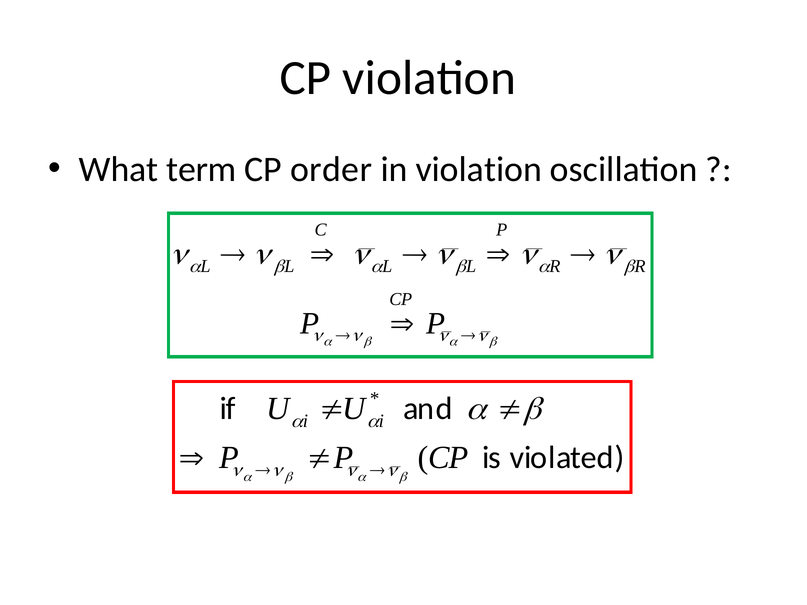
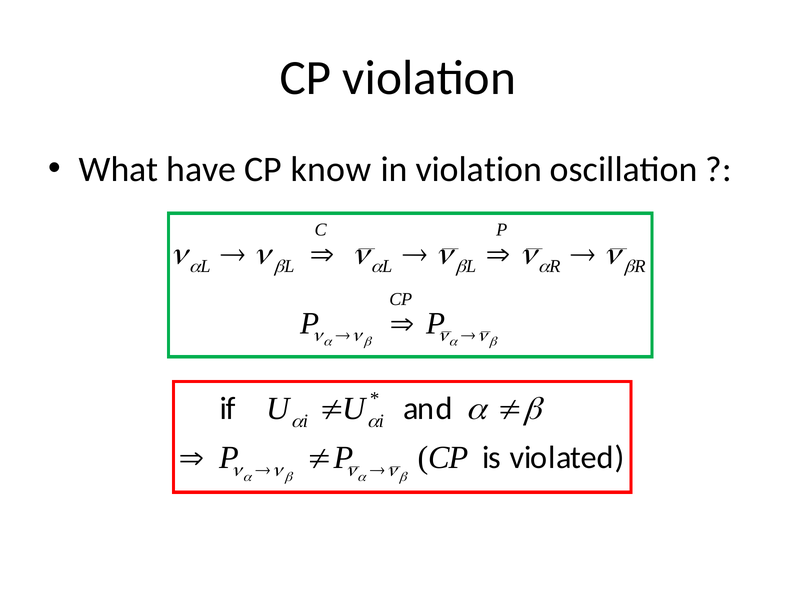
term: term -> have
order: order -> know
